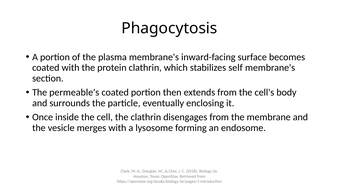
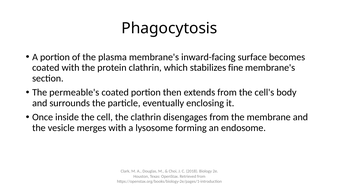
self: self -> fine
